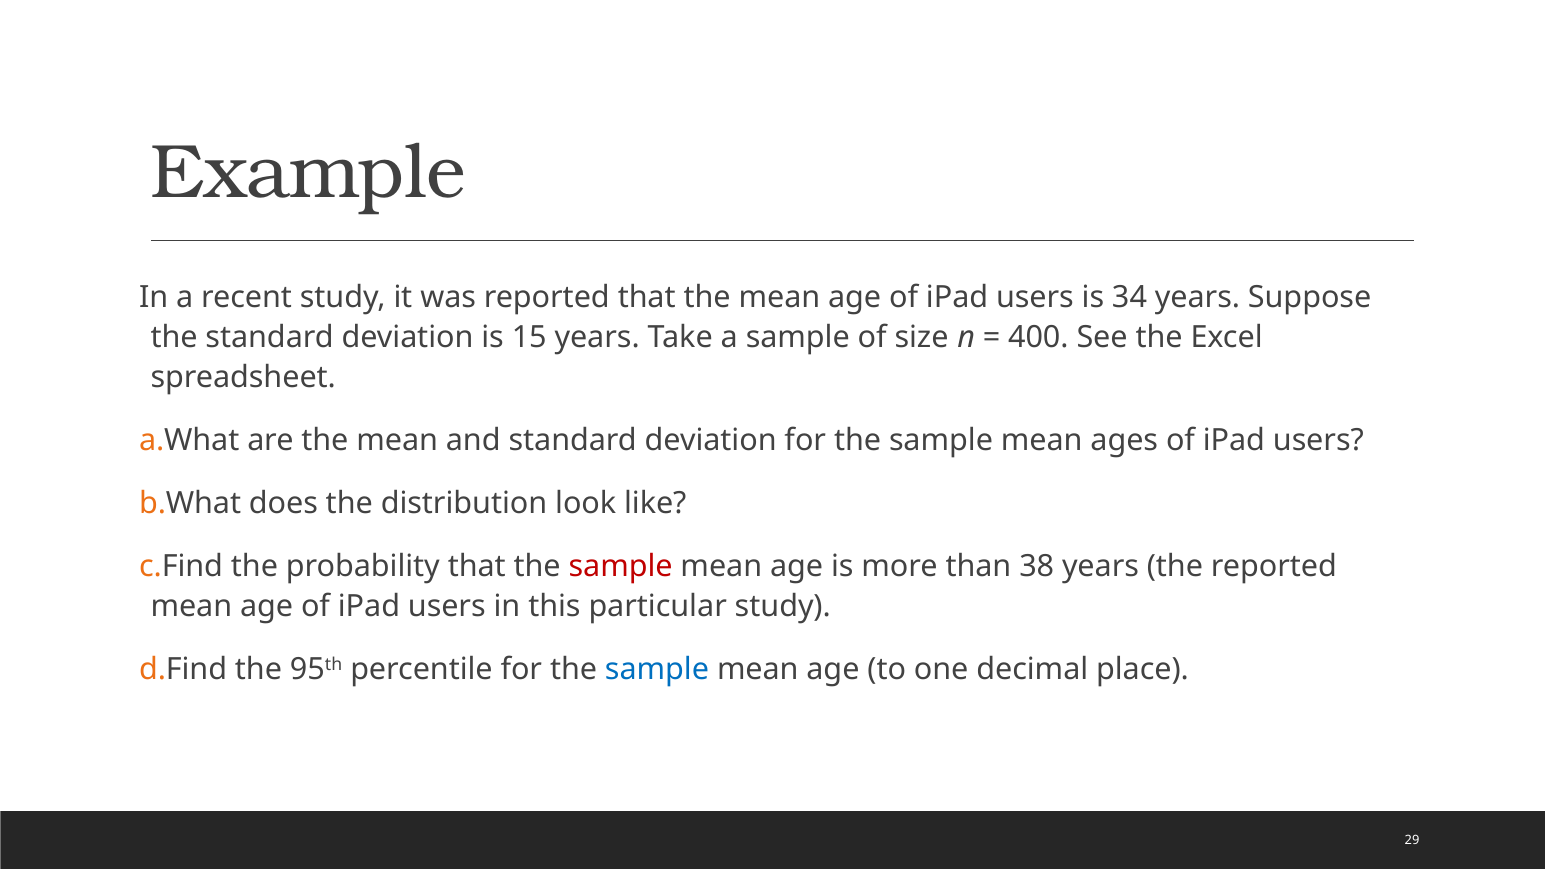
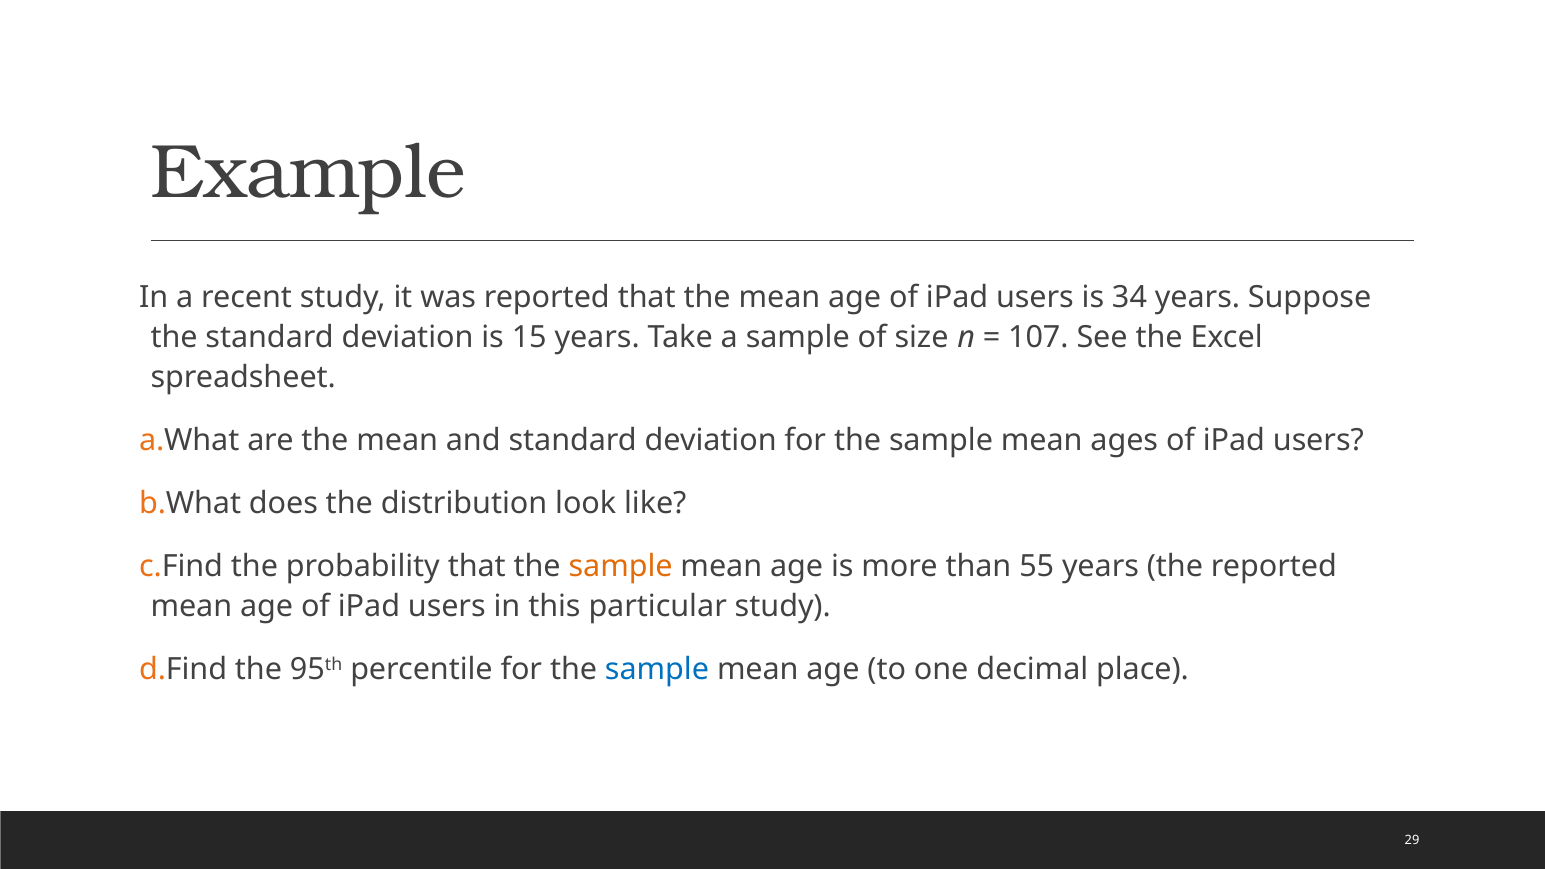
400: 400 -> 107
sample at (621, 566) colour: red -> orange
38: 38 -> 55
